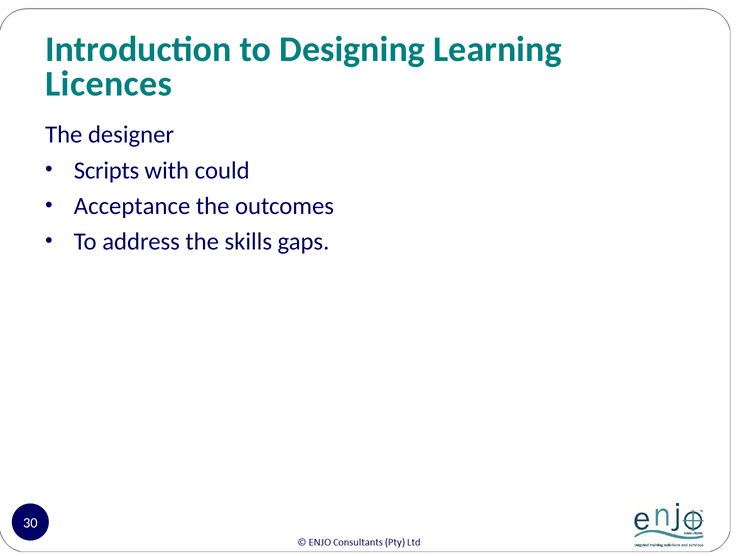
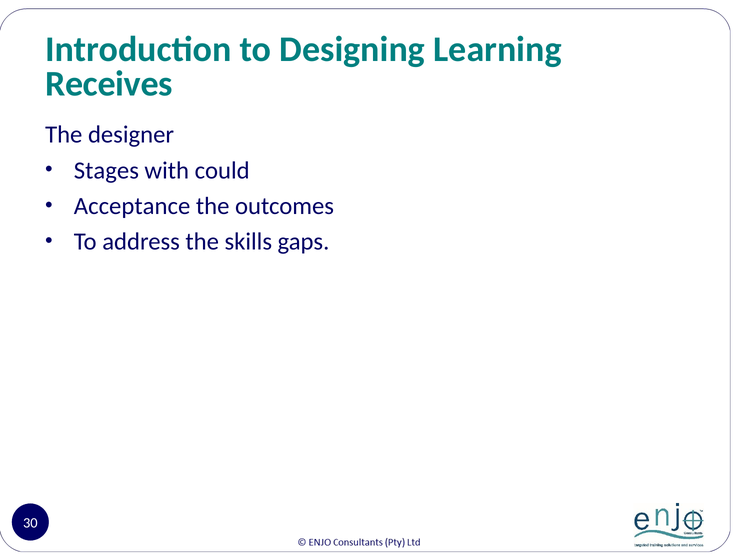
Licences: Licences -> Receives
Scripts: Scripts -> Stages
